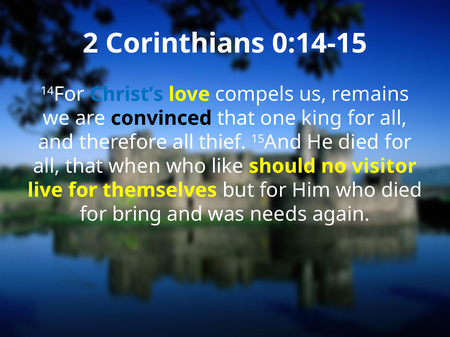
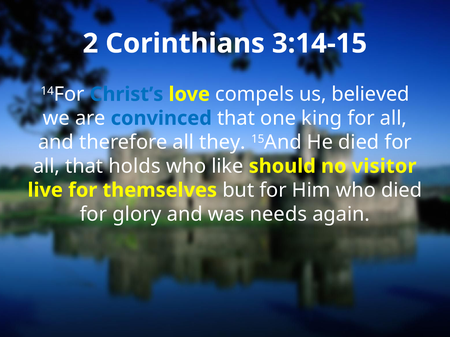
0:14-15: 0:14-15 -> 3:14-15
remains: remains -> believed
convinced colour: black -> blue
thief: thief -> they
when: when -> holds
bring: bring -> glory
